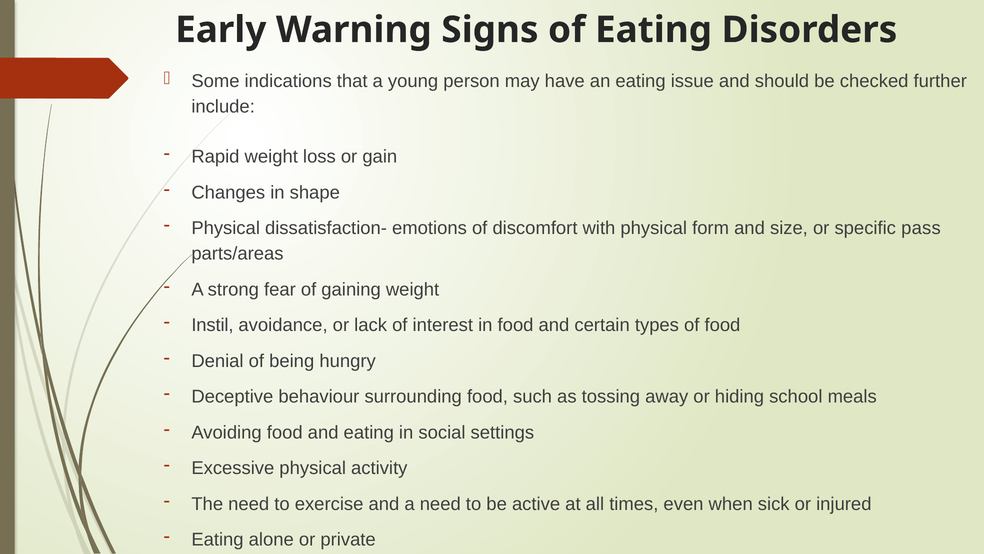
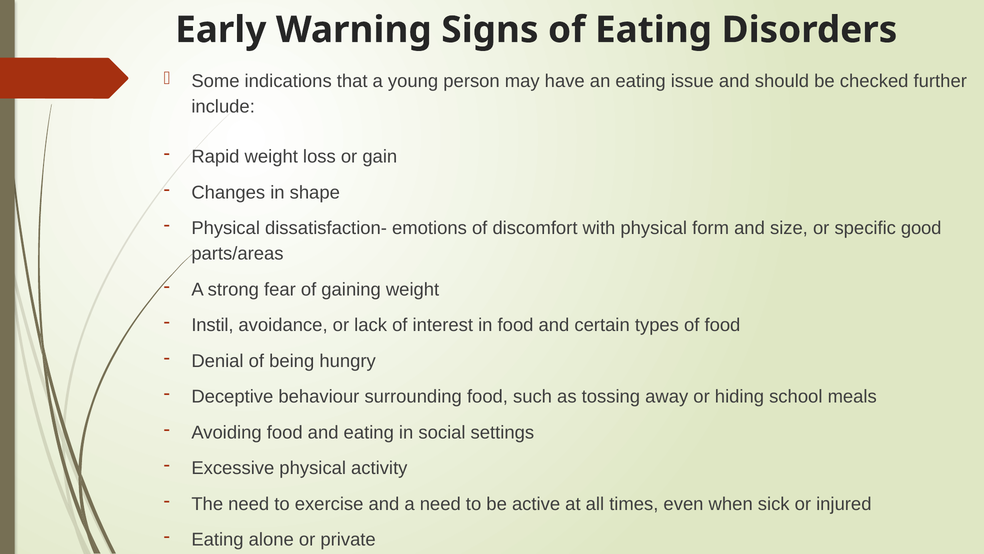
pass: pass -> good
